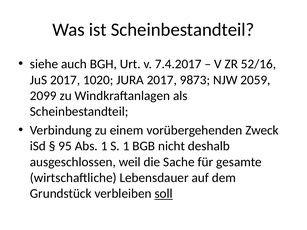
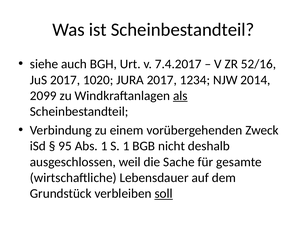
9873: 9873 -> 1234
2059: 2059 -> 2014
als underline: none -> present
